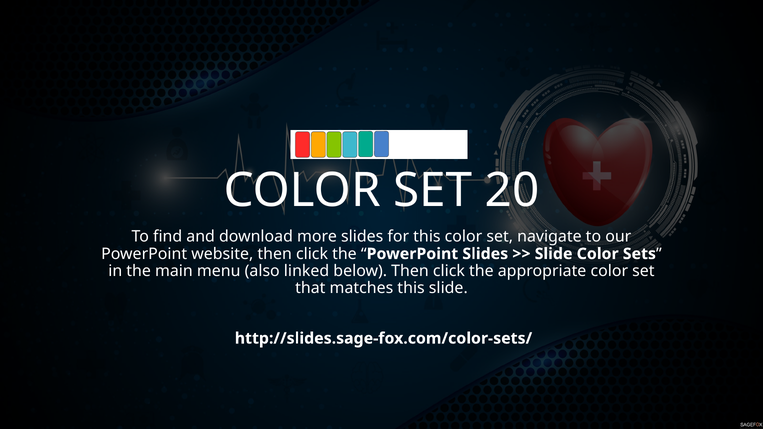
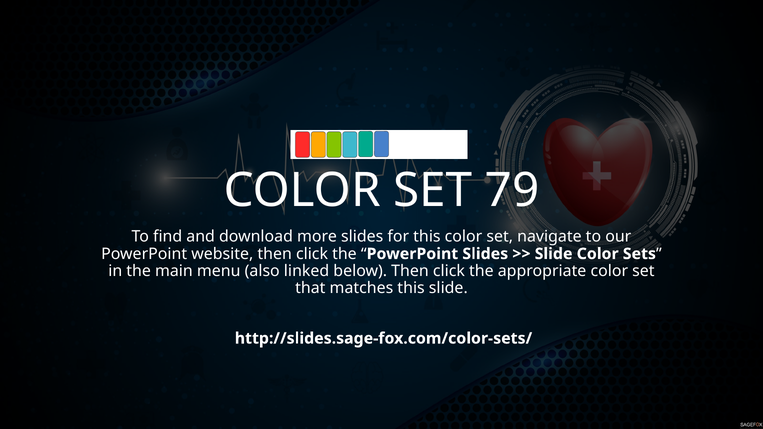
20: 20 -> 79
